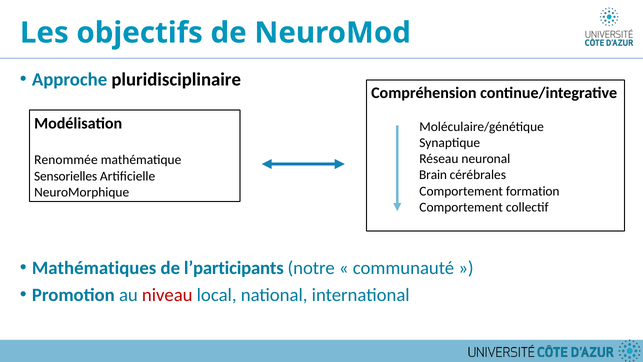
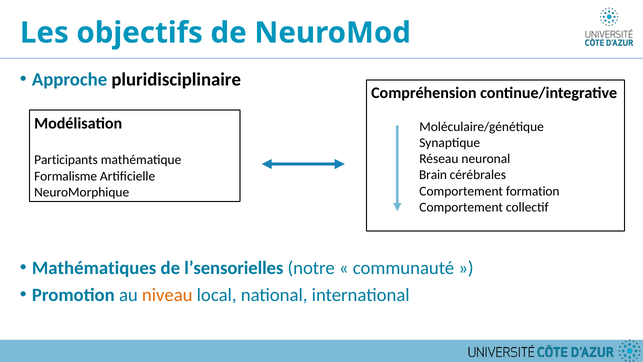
Renommée: Renommée -> Participants
Sensorielles: Sensorielles -> Formalisme
l’participants: l’participants -> l’sensorielles
niveau colour: red -> orange
